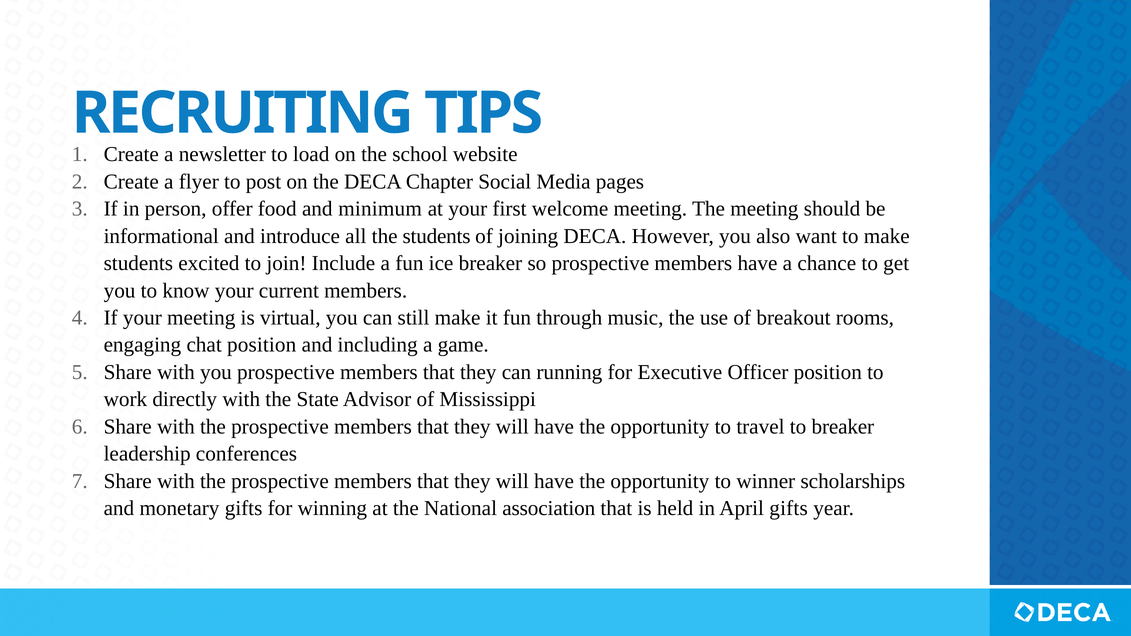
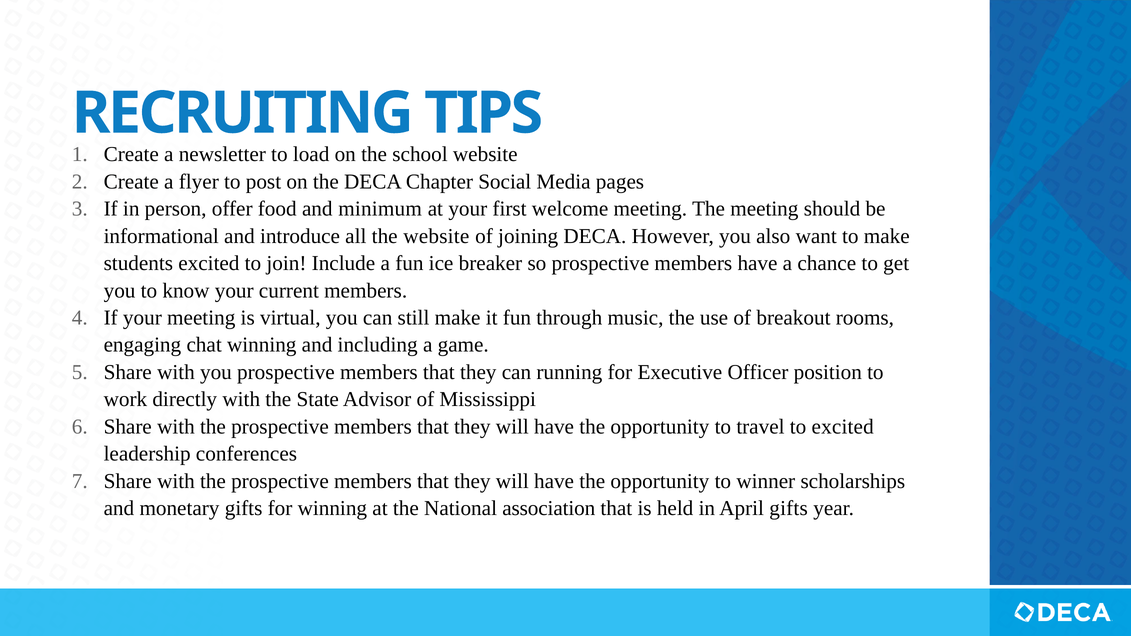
the students: students -> website
chat position: position -> winning
to breaker: breaker -> excited
